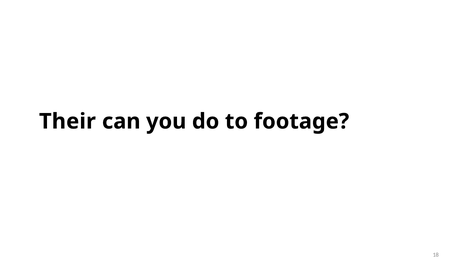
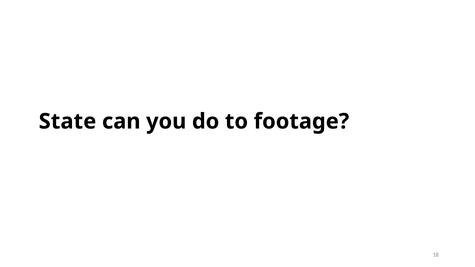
Their: Their -> State
